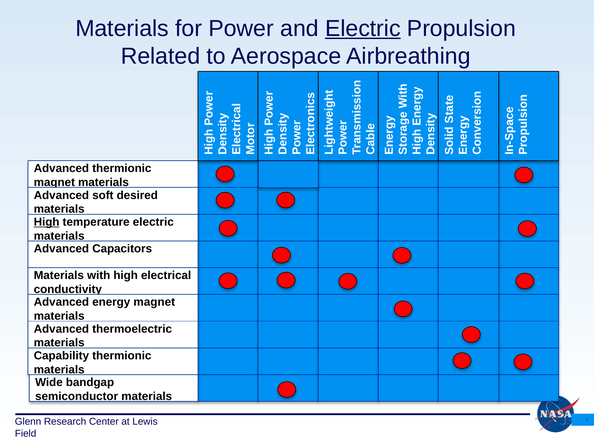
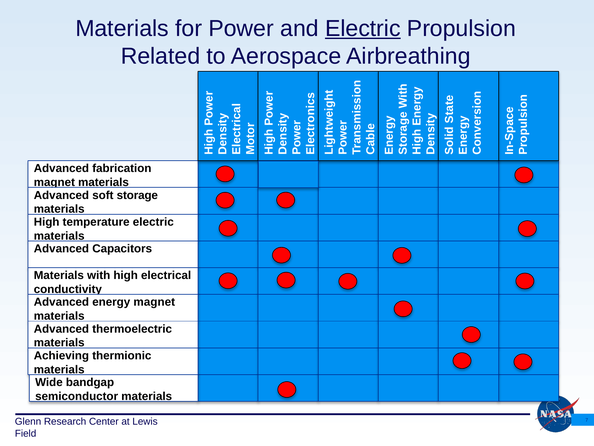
Advanced thermionic: thermionic -> fabrication
desired: desired -> storage
High at (47, 222) underline: present -> none
Capability: Capability -> Achieving
